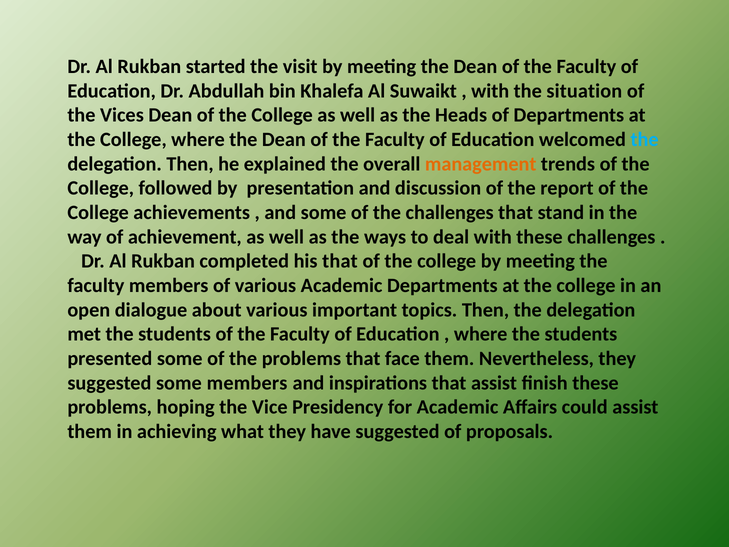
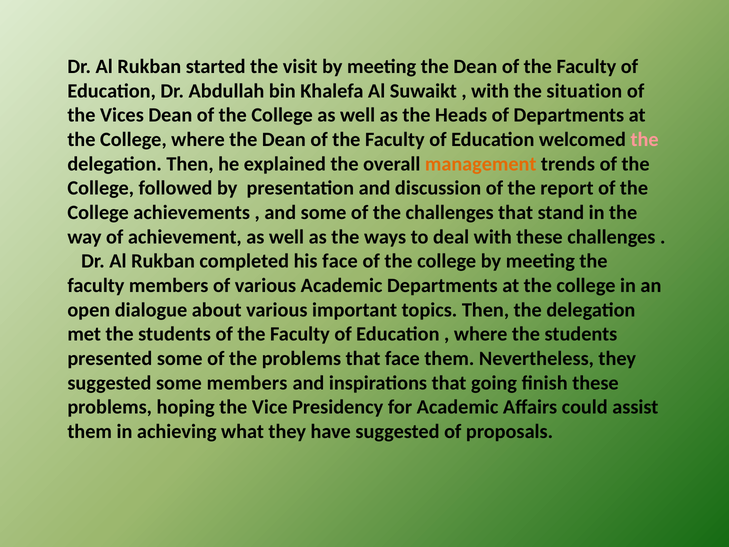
the at (645, 140) colour: light blue -> pink
his that: that -> face
that assist: assist -> going
